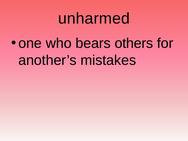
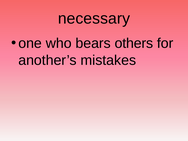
unharmed: unharmed -> necessary
